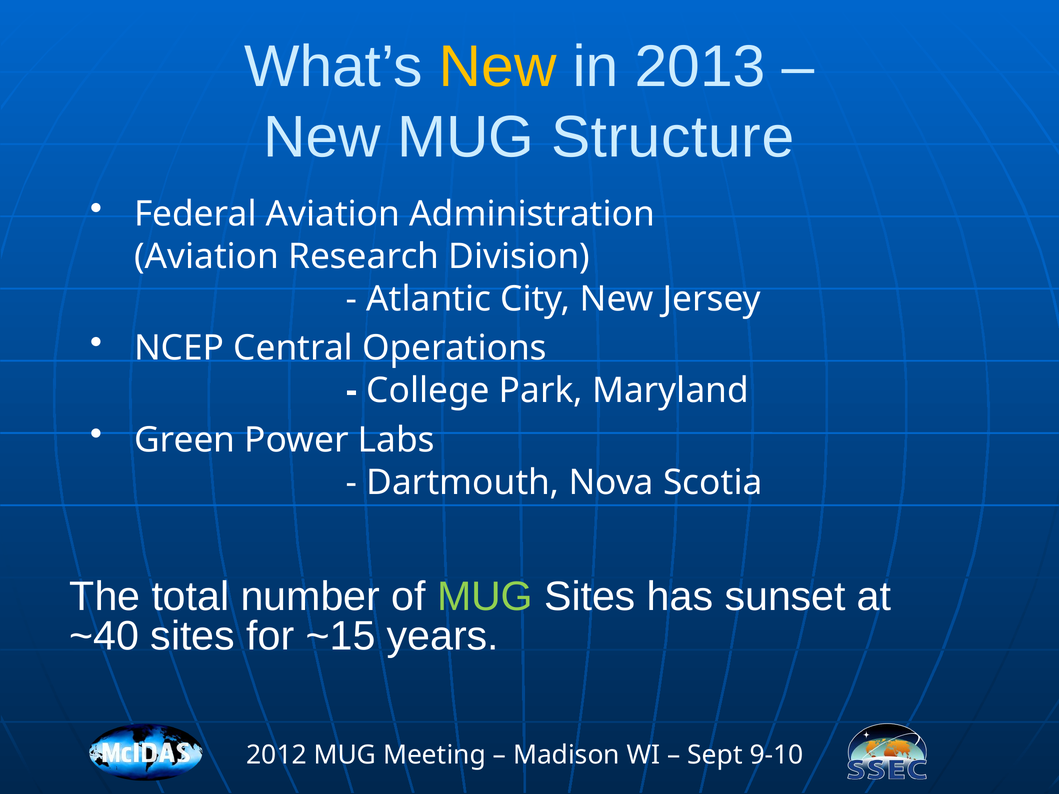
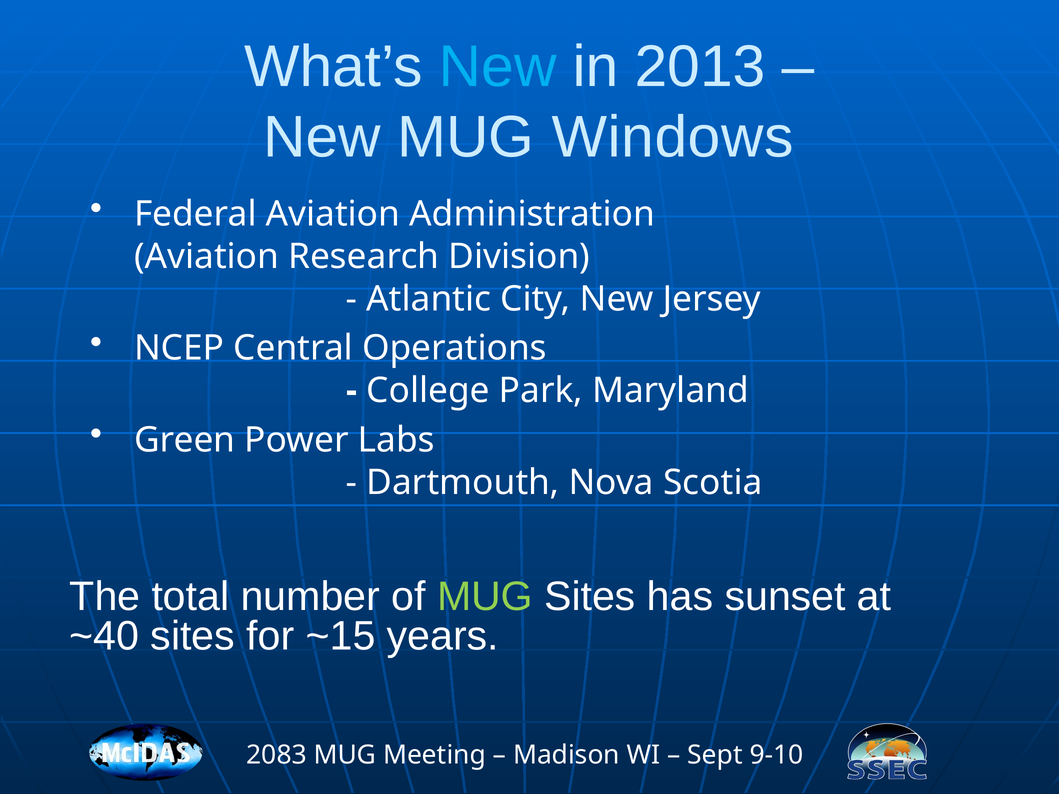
New at (498, 67) colour: yellow -> light blue
Structure: Structure -> Windows
2012: 2012 -> 2083
